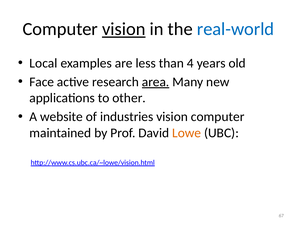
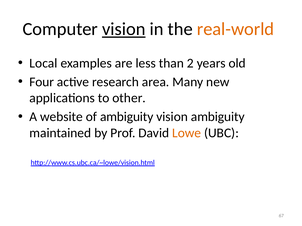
real-world colour: blue -> orange
4: 4 -> 2
Face: Face -> Four
area underline: present -> none
of industries: industries -> ambiguity
vision computer: computer -> ambiguity
